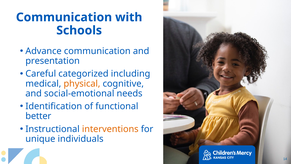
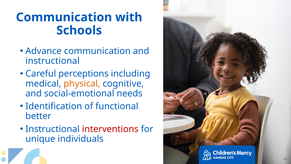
presentation at (53, 61): presentation -> instructional
categorized: categorized -> perceptions
interventions colour: orange -> red
